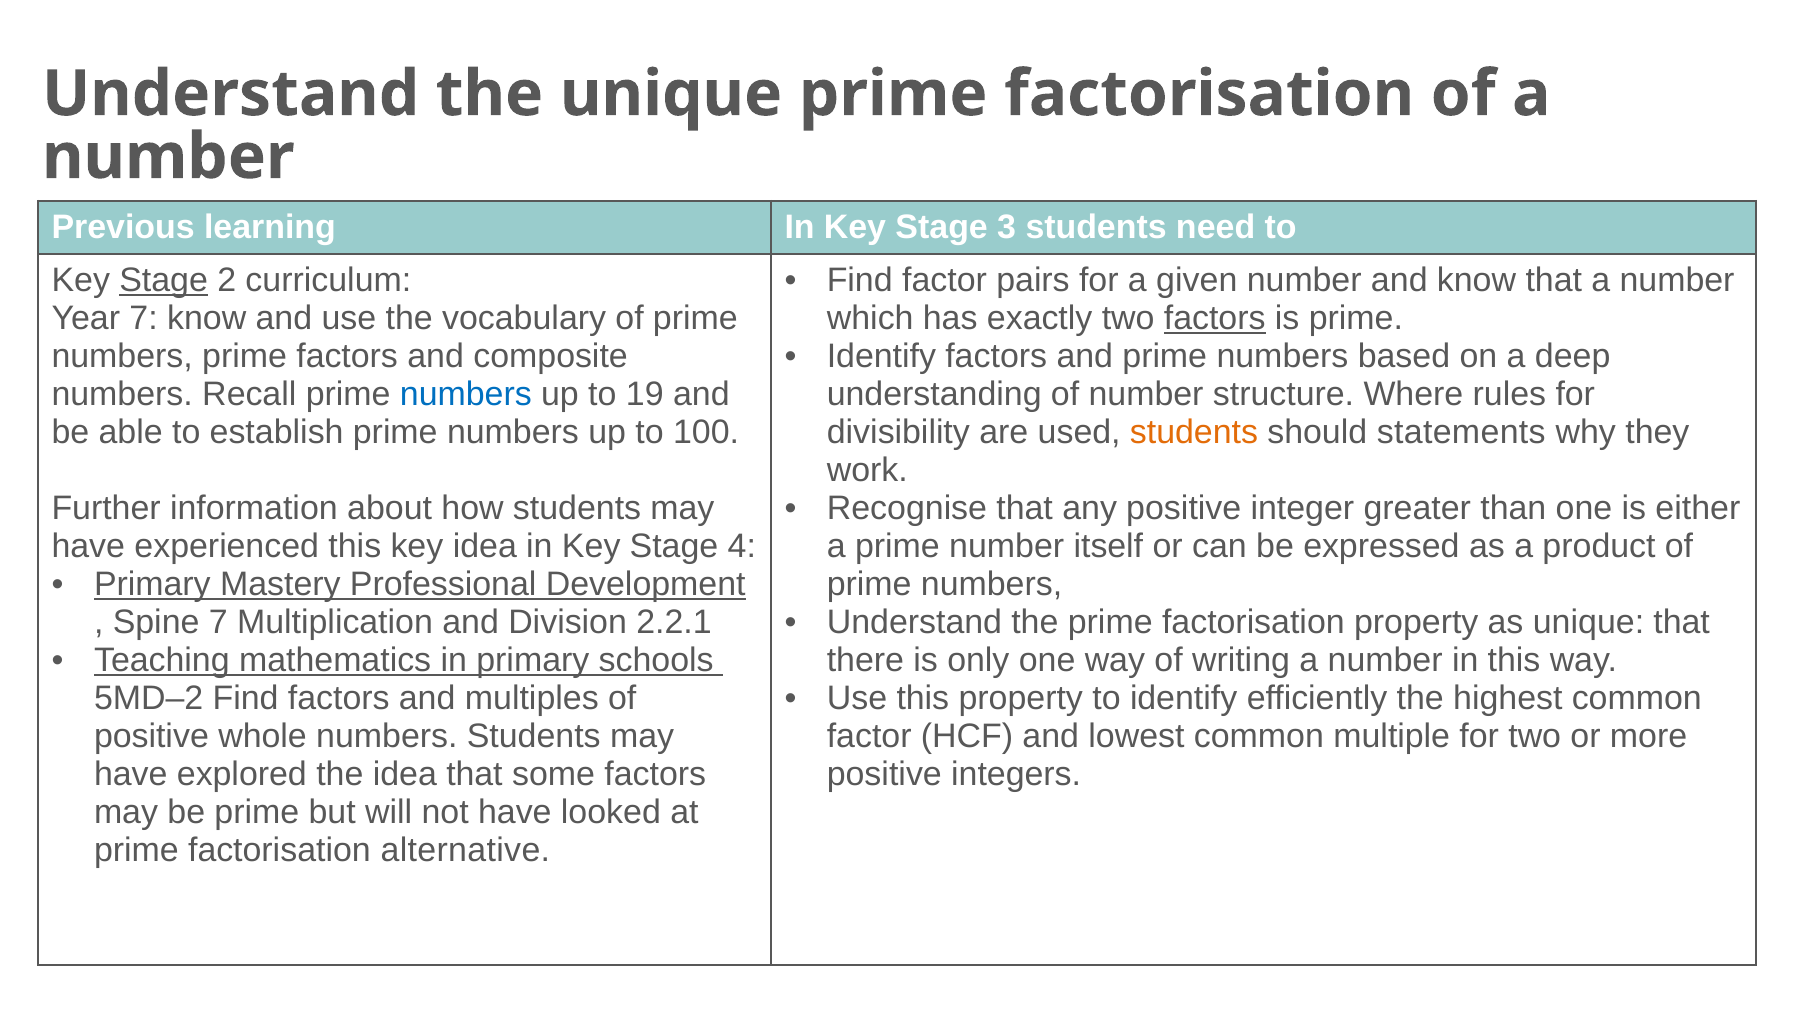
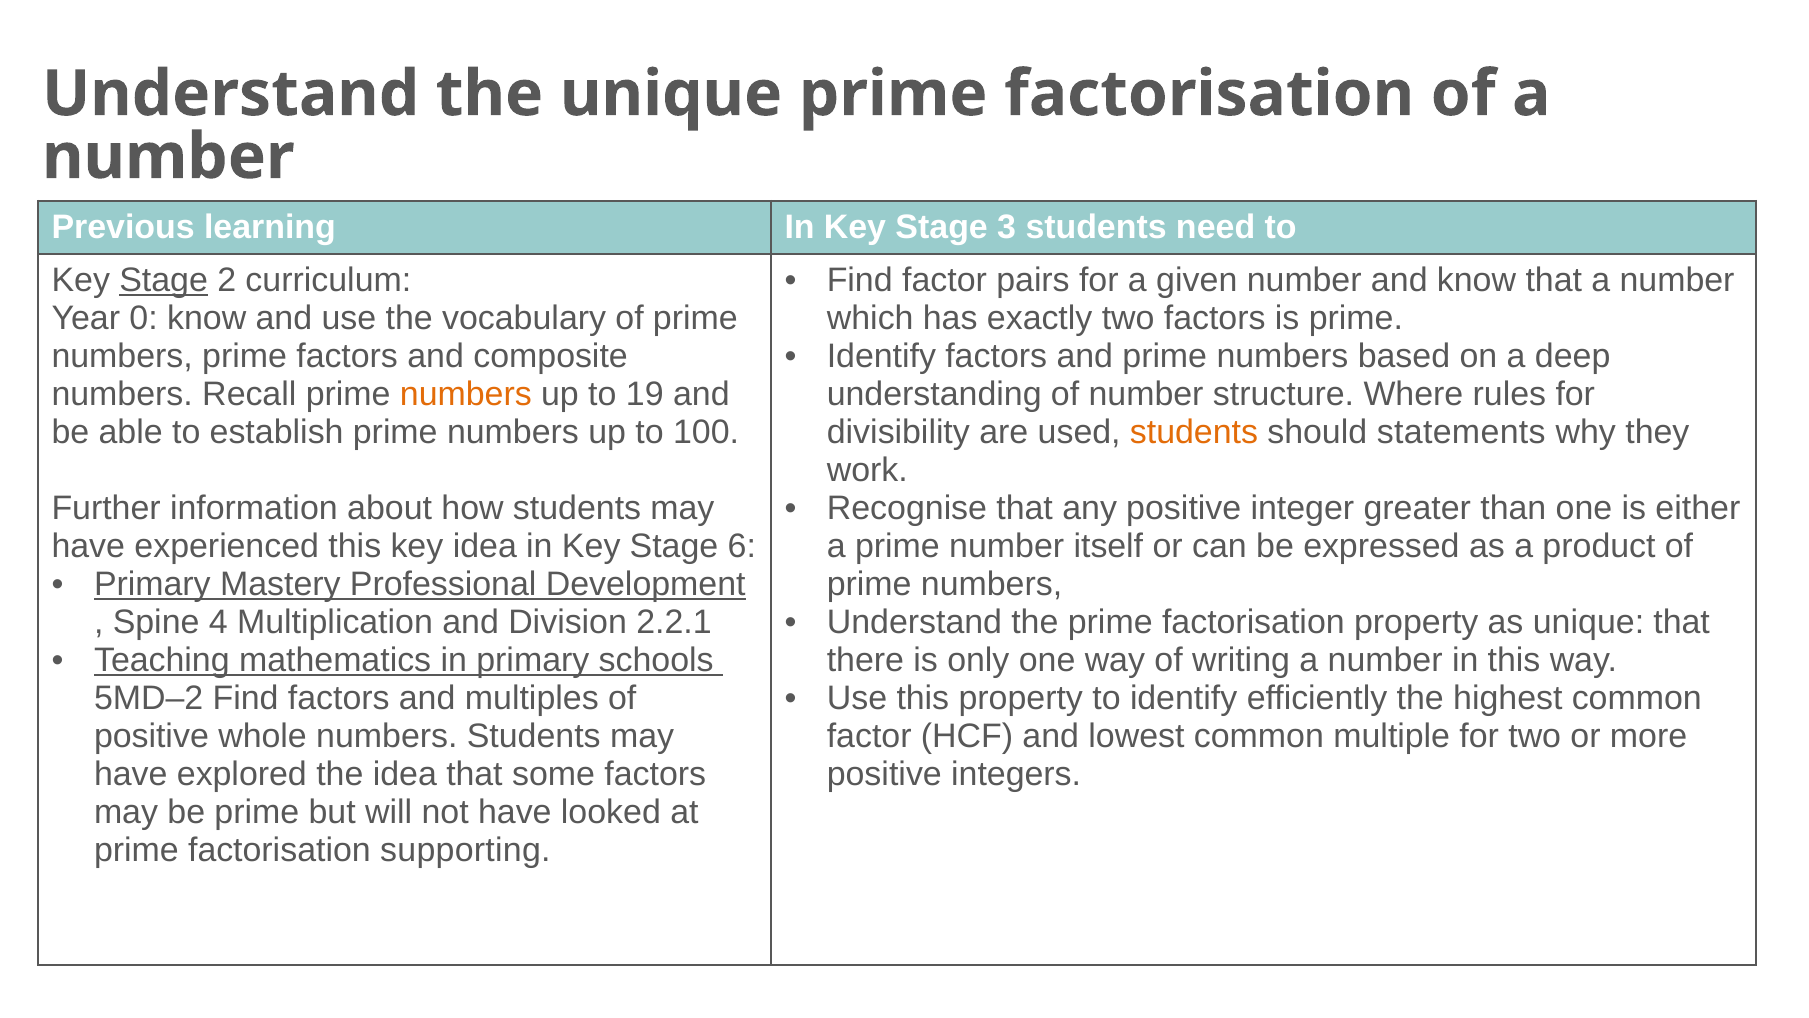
Year 7: 7 -> 0
factors at (1215, 318) underline: present -> none
numbers at (466, 394) colour: blue -> orange
4: 4 -> 6
Spine 7: 7 -> 4
alternative: alternative -> supporting
